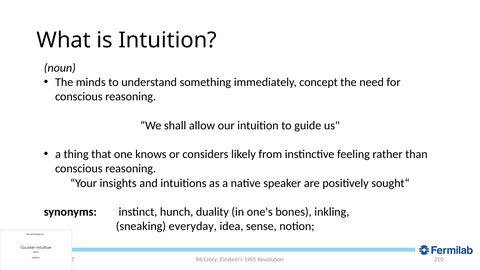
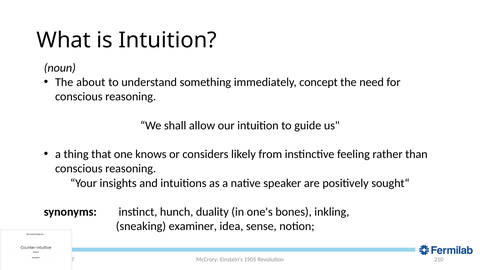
minds: minds -> about
everyday: everyday -> examiner
